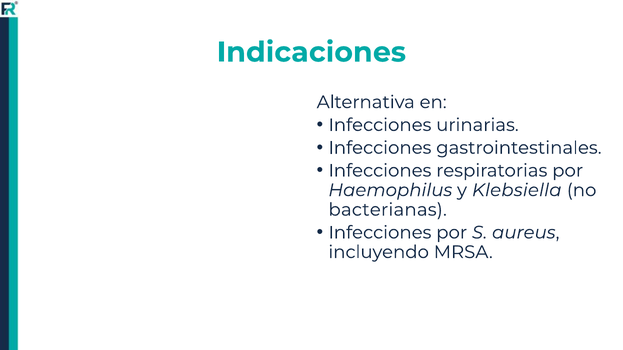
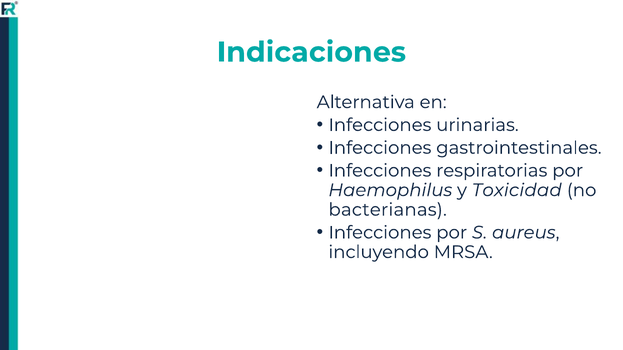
Klebsiella: Klebsiella -> Toxicidad
